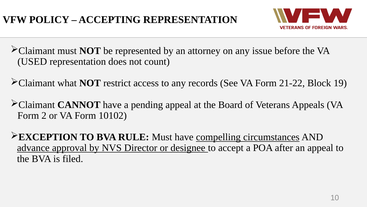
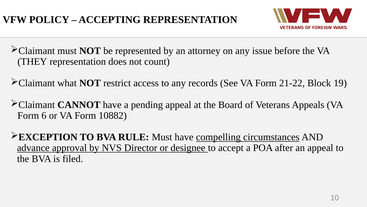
USED: USED -> THEY
2: 2 -> 6
10102: 10102 -> 10882
